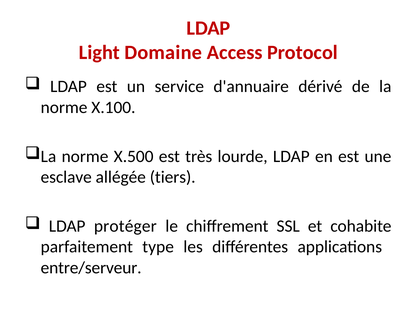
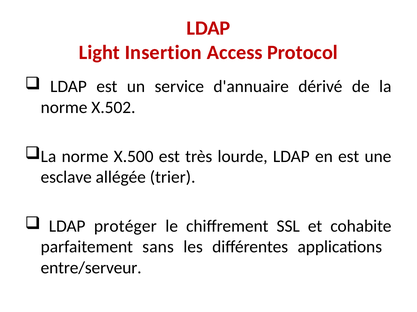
Domaine: Domaine -> Insertion
X.100: X.100 -> X.502
tiers: tiers -> trier
type: type -> sans
